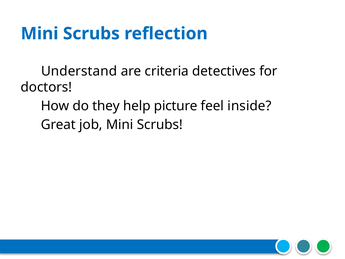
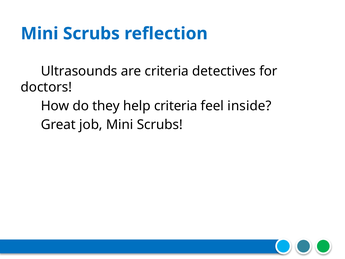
Understand: Understand -> Ultrasounds
help picture: picture -> criteria
